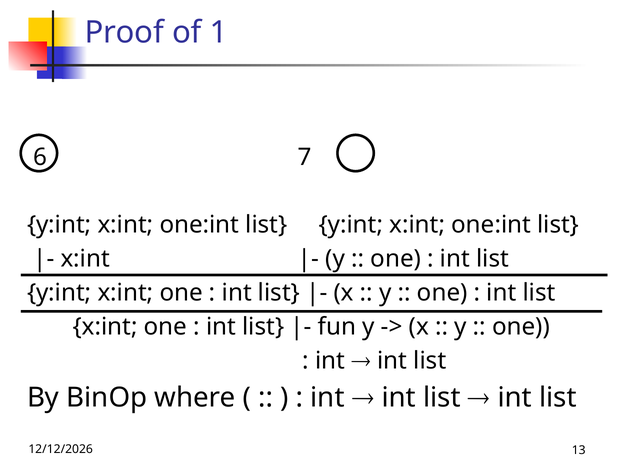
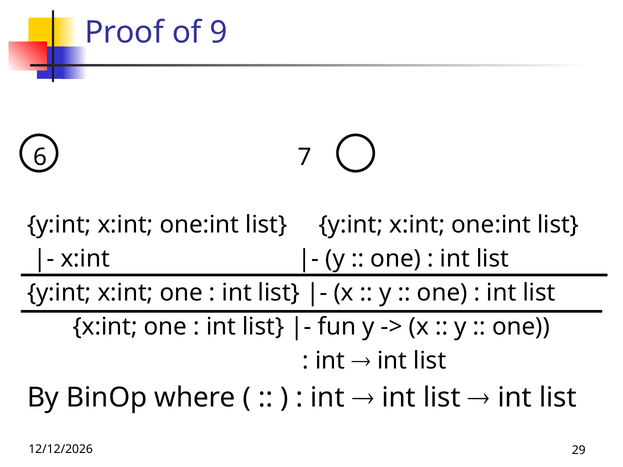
1: 1 -> 9
13: 13 -> 29
